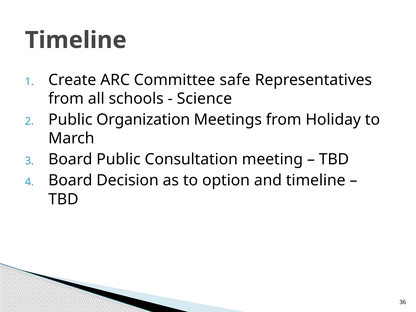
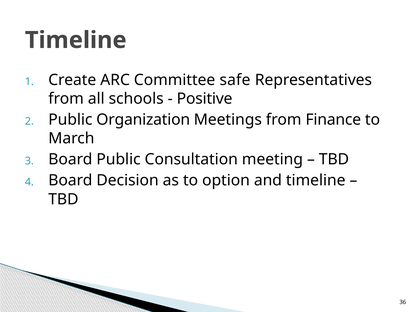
Science: Science -> Positive
Holiday: Holiday -> Finance
